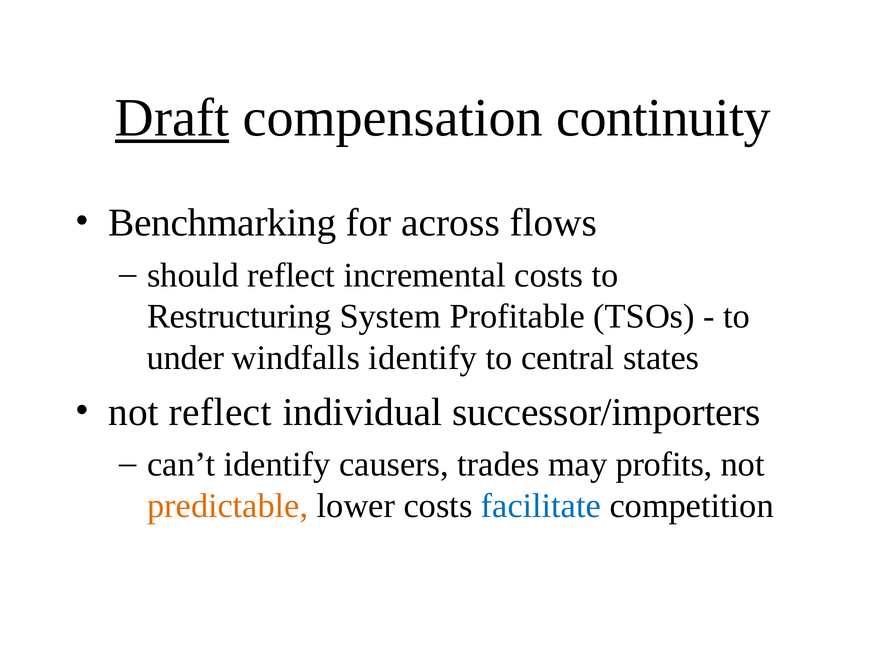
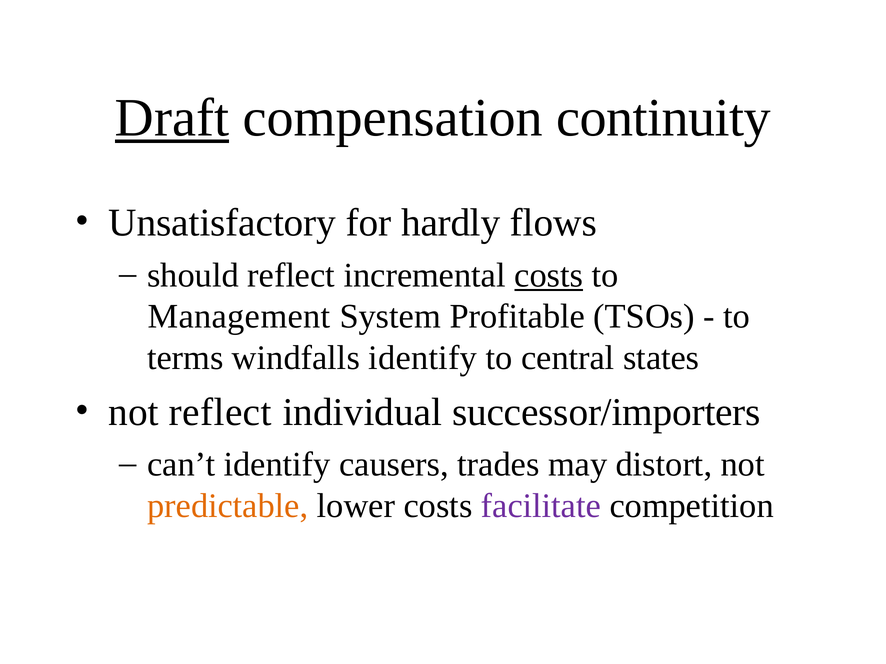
Benchmarking: Benchmarking -> Unsatisfactory
across: across -> hardly
costs at (549, 275) underline: none -> present
Restructuring: Restructuring -> Management
under: under -> terms
profits: profits -> distort
facilitate colour: blue -> purple
